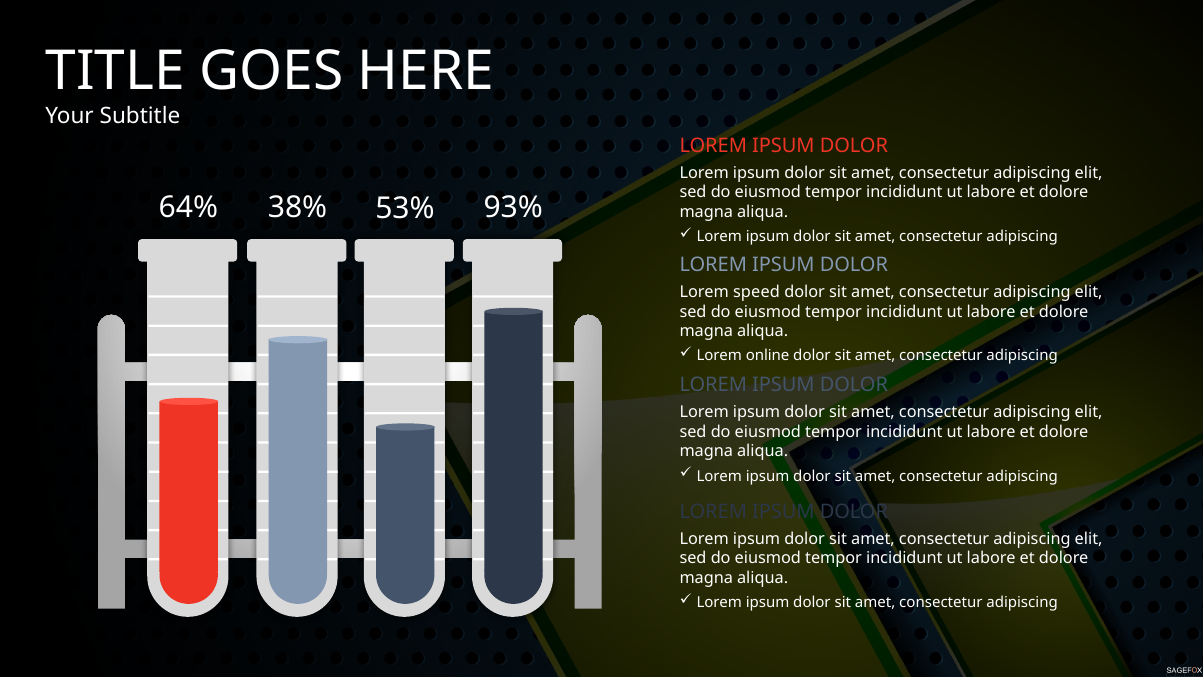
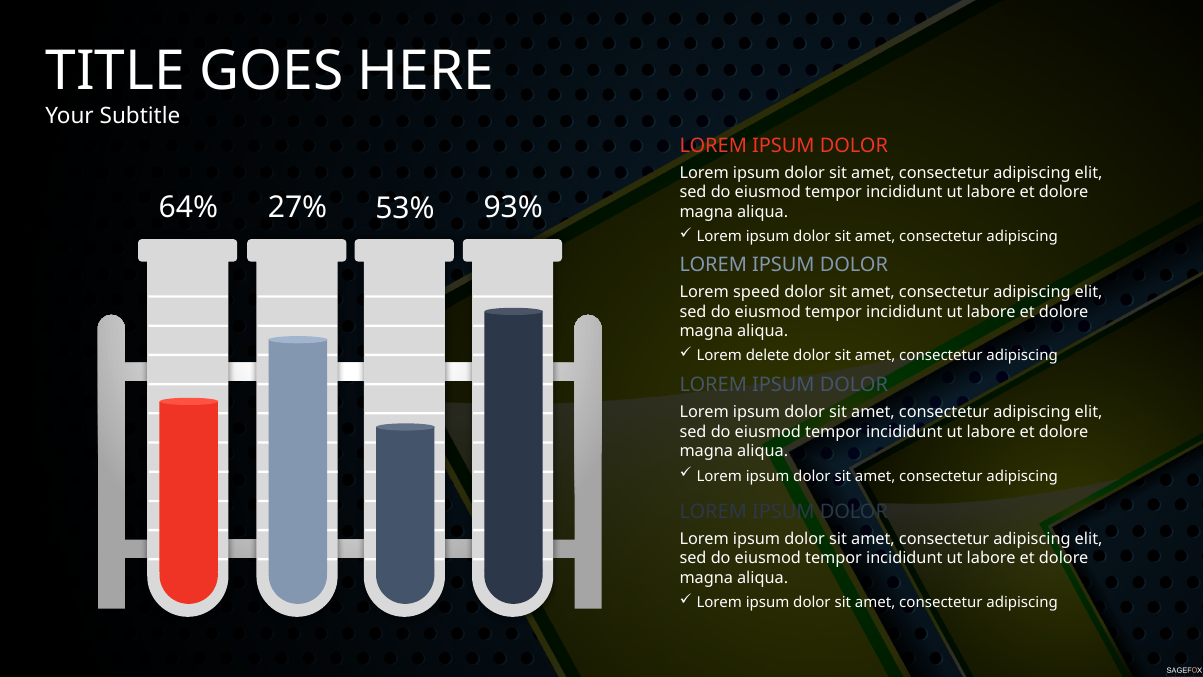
38%: 38% -> 27%
online: online -> delete
